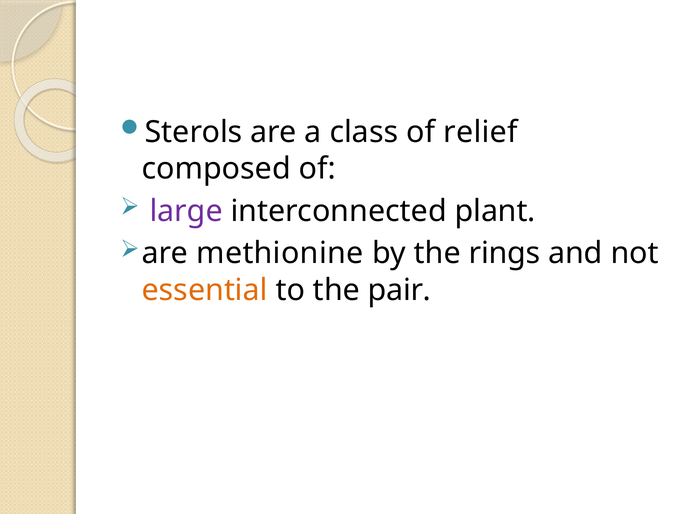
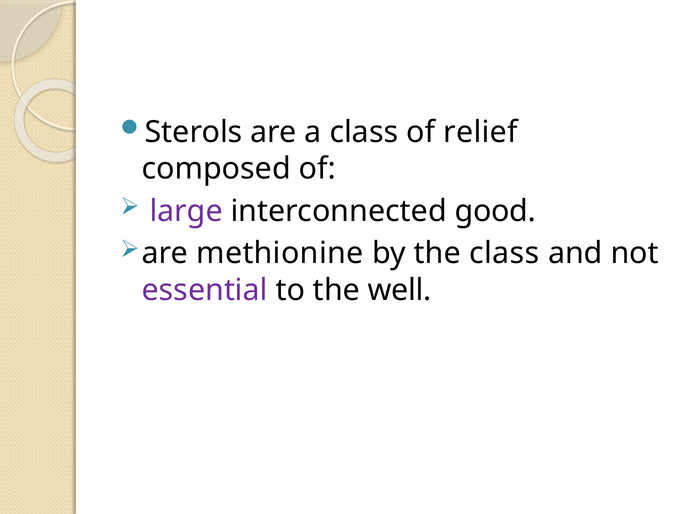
plant: plant -> good
the rings: rings -> class
essential colour: orange -> purple
pair: pair -> well
